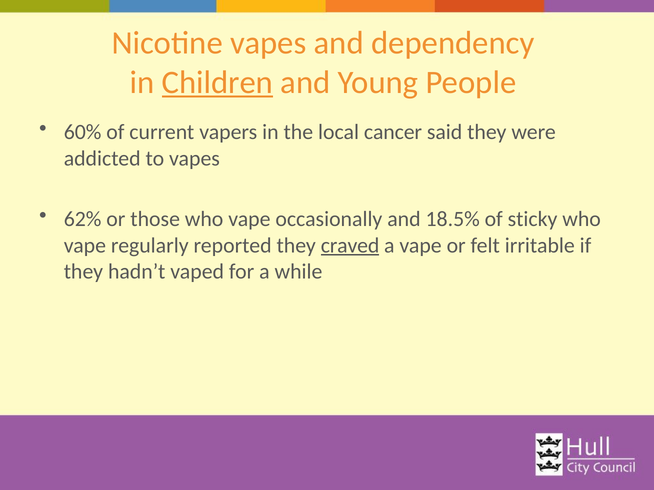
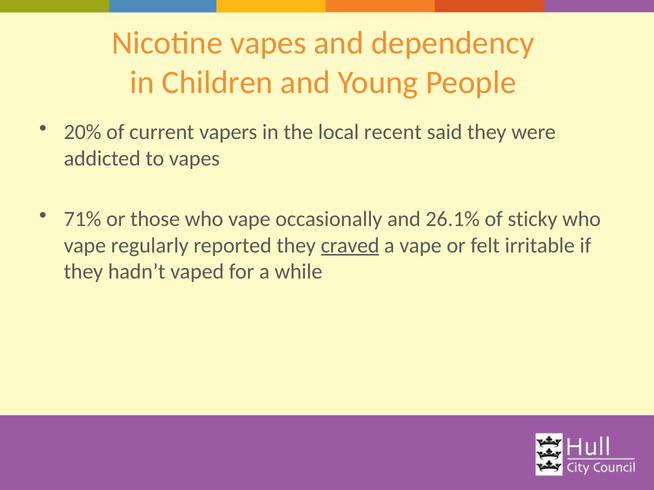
Children underline: present -> none
60%: 60% -> 20%
cancer: cancer -> recent
62%: 62% -> 71%
18.5%: 18.5% -> 26.1%
